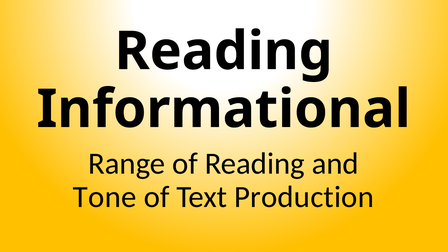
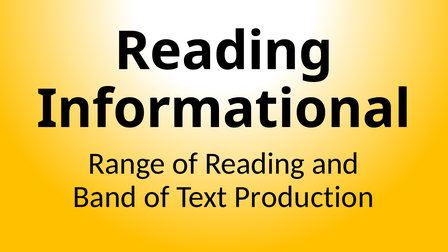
Tone: Tone -> Band
